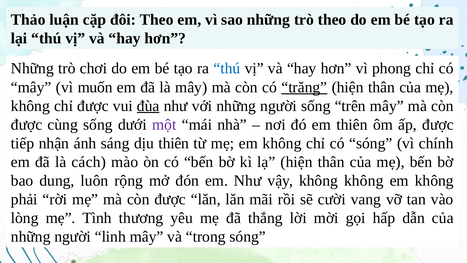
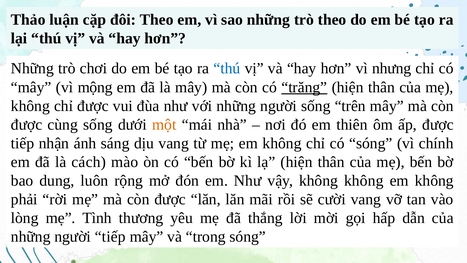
phong: phong -> nhưng
muốn: muốn -> mộng
đùa underline: present -> none
một colour: purple -> orange
dịu thiên: thiên -> vang
người linh: linh -> tiếp
